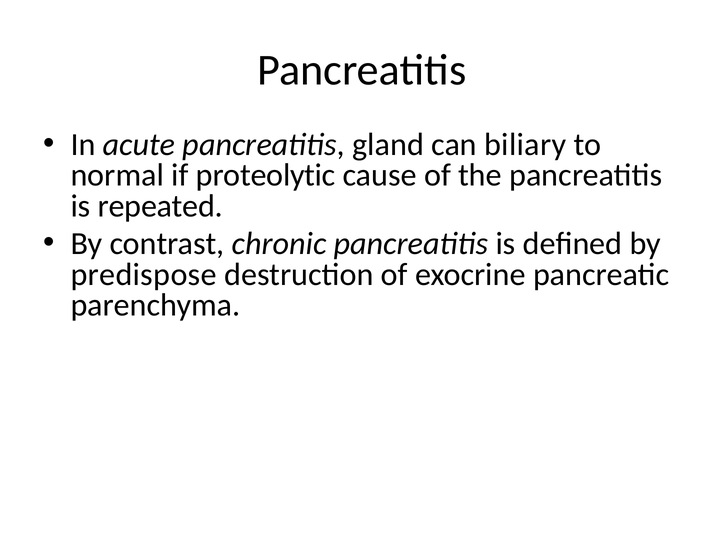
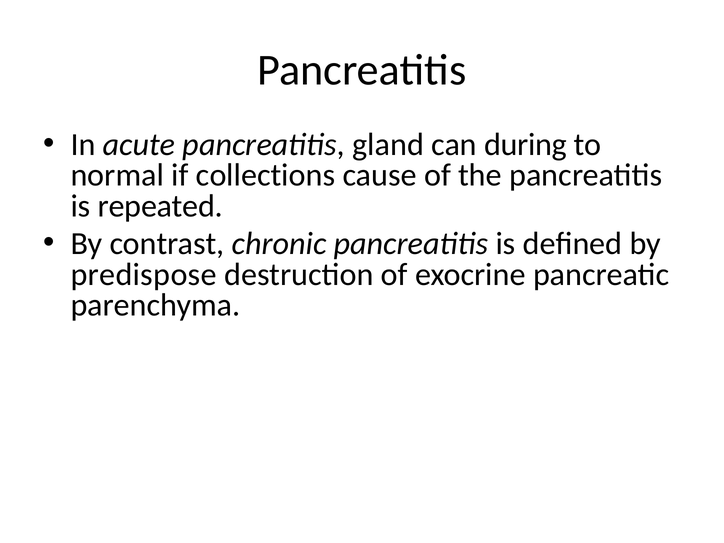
biliary: biliary -> during
proteolytic: proteolytic -> collections
